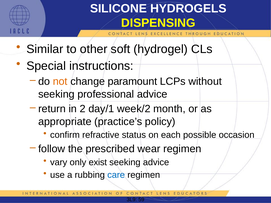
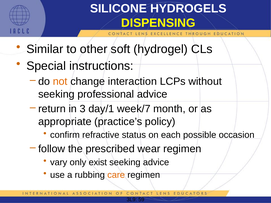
paramount: paramount -> interaction
2: 2 -> 3
week/2: week/2 -> week/7
care colour: blue -> orange
